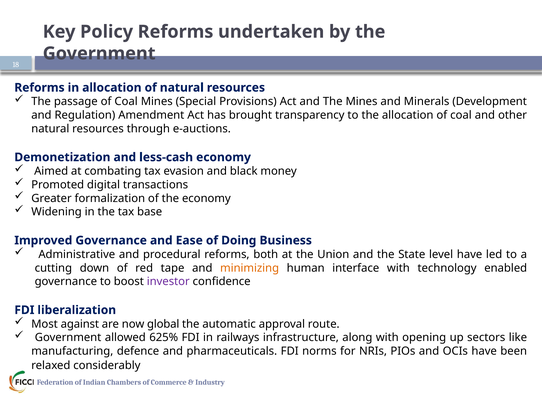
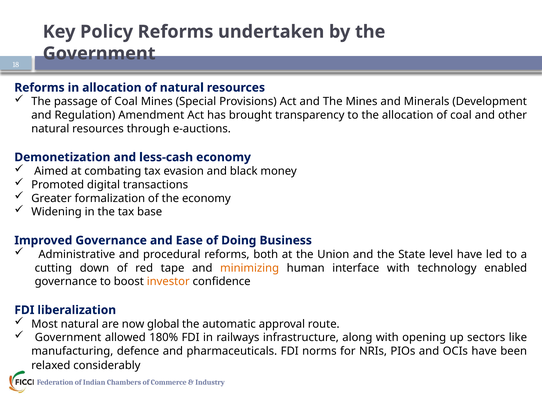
investor colour: purple -> orange
Most against: against -> natural
625%: 625% -> 180%
